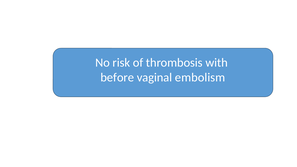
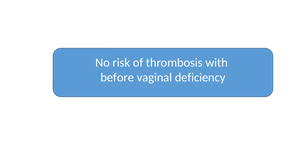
embolism: embolism -> deficiency
